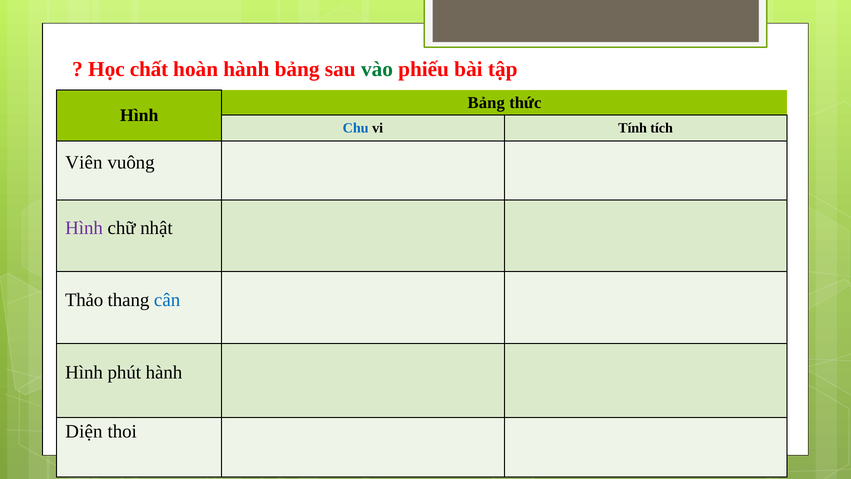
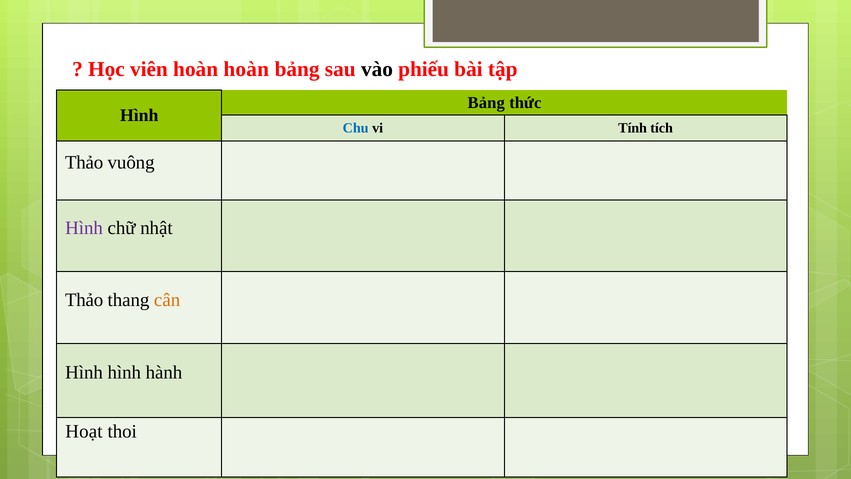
chất: chất -> viên
hoàn hành: hành -> hoàn
vào colour: green -> black
Viên at (84, 163): Viên -> Thảo
cân colour: blue -> orange
Hình phút: phút -> hình
Diện: Diện -> Hoạt
